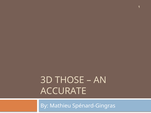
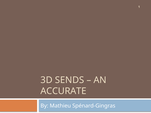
THOSE: THOSE -> SENDS
